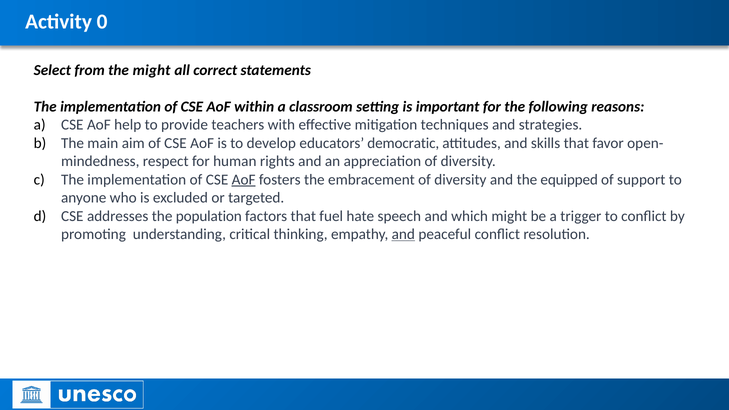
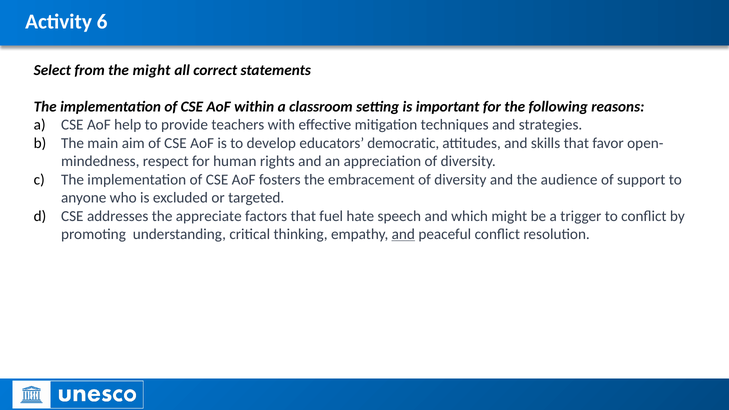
0: 0 -> 6
AoF at (244, 180) underline: present -> none
equipped: equipped -> audience
population: population -> appreciate
